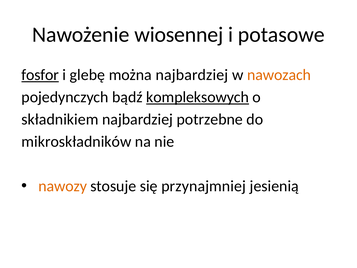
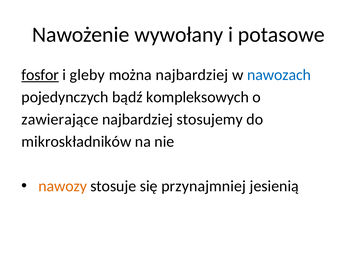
wiosennej: wiosennej -> wywołany
glebę: glebę -> gleby
nawozach colour: orange -> blue
kompleksowych underline: present -> none
składnikiem: składnikiem -> zawierające
potrzebne: potrzebne -> stosujemy
